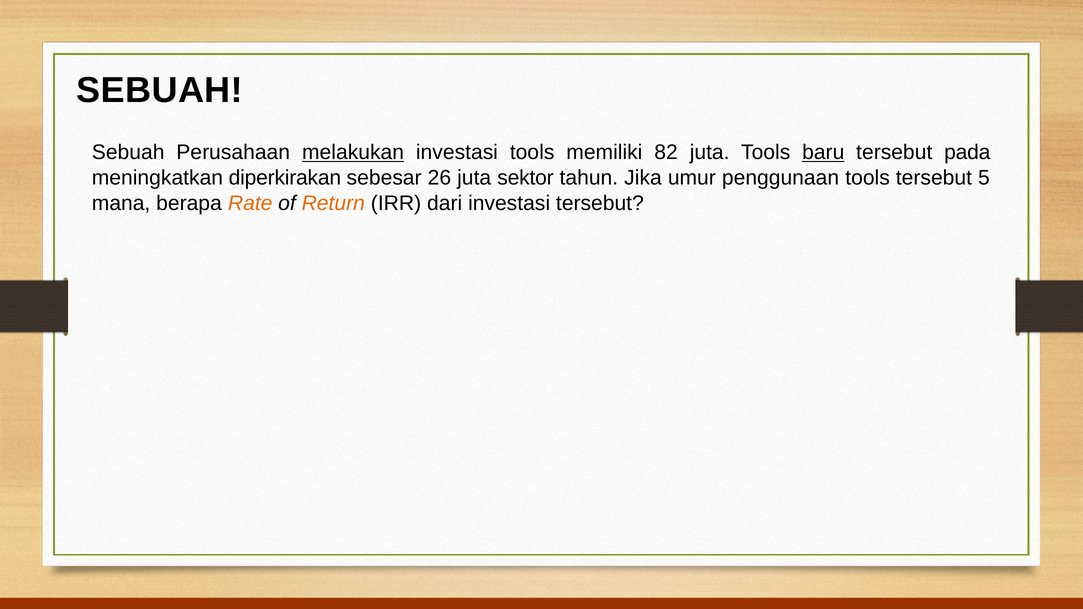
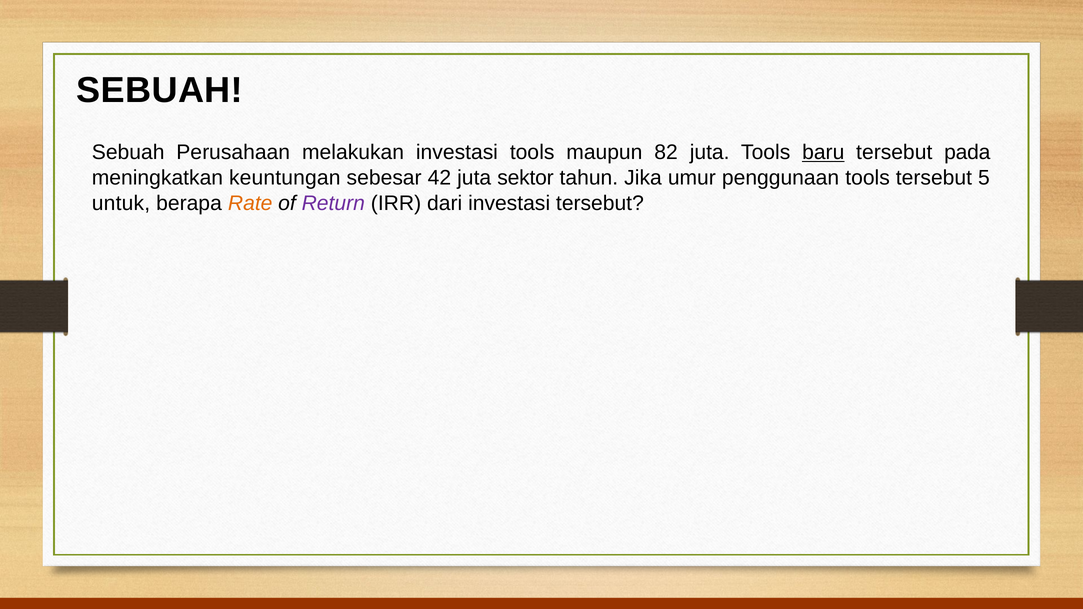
melakukan underline: present -> none
memiliki: memiliki -> maupun
diperkirakan: diperkirakan -> keuntungan
26: 26 -> 42
mana: mana -> untuk
Return colour: orange -> purple
